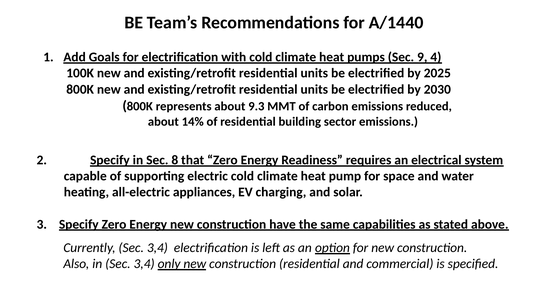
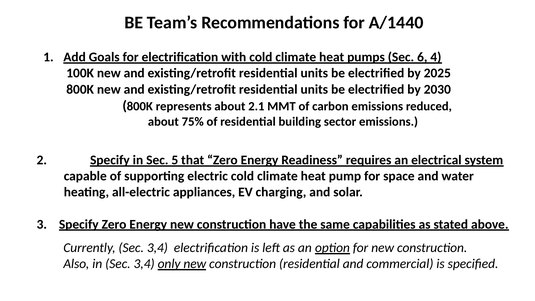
9: 9 -> 6
9.3: 9.3 -> 2.1
14%: 14% -> 75%
8: 8 -> 5
